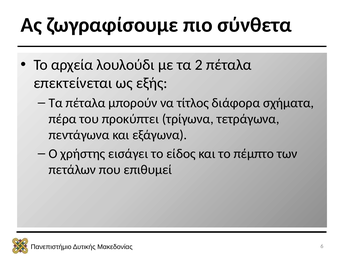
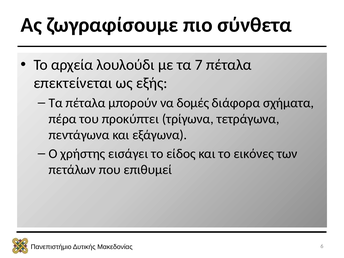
2: 2 -> 7
τίτλος: τίτλος -> δομές
πέμπτο: πέμπτο -> εικόνες
